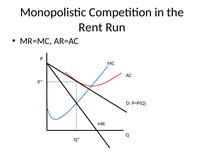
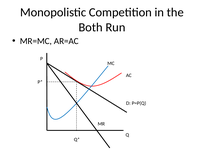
Rent: Rent -> Both
